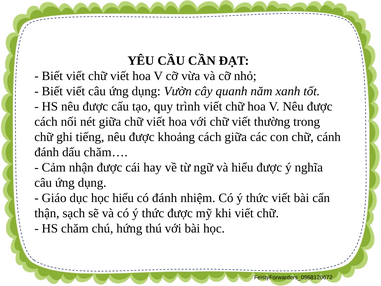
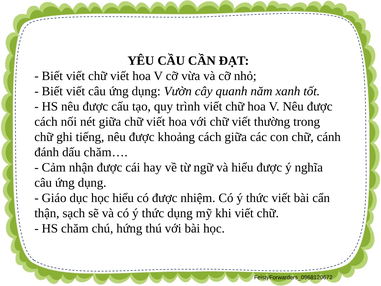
có đánh: đánh -> được
thức được: được -> dụng
